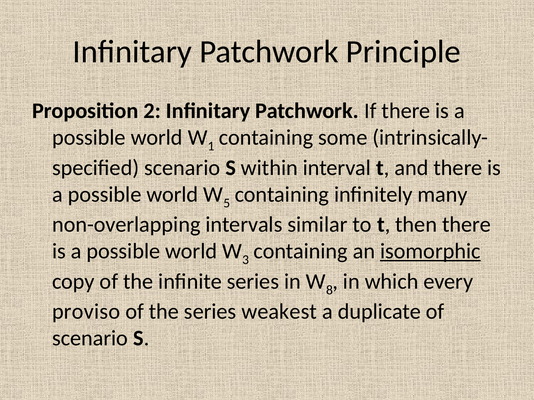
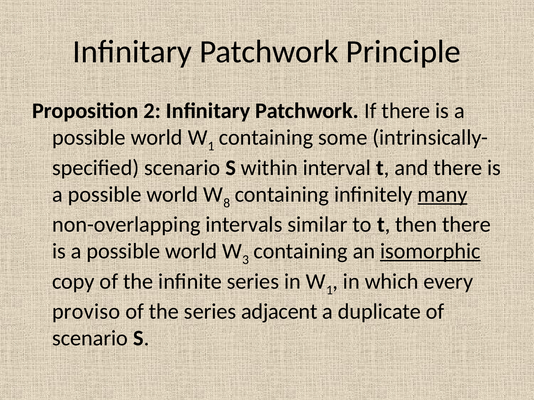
5: 5 -> 8
many underline: none -> present
8 at (329, 290): 8 -> 1
weakest: weakest -> adjacent
